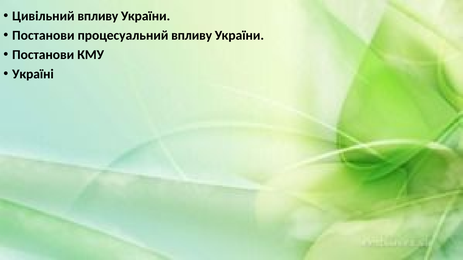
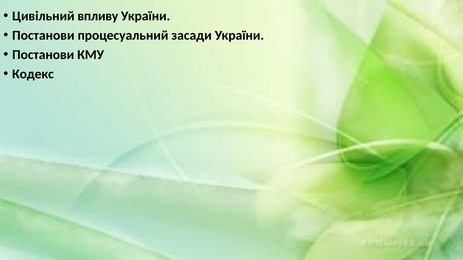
процесуальний впливу: впливу -> засади
Україні: Україні -> Кодекс
